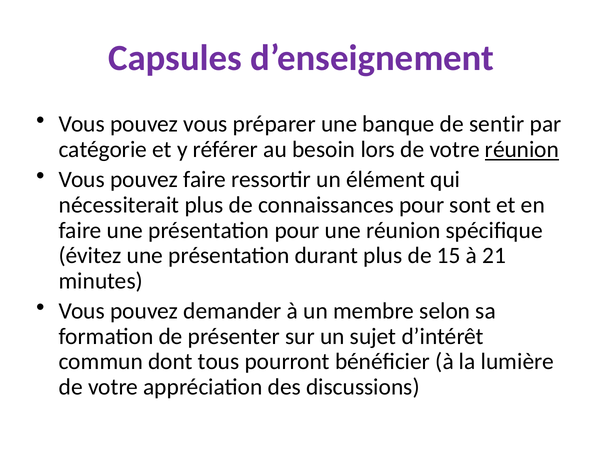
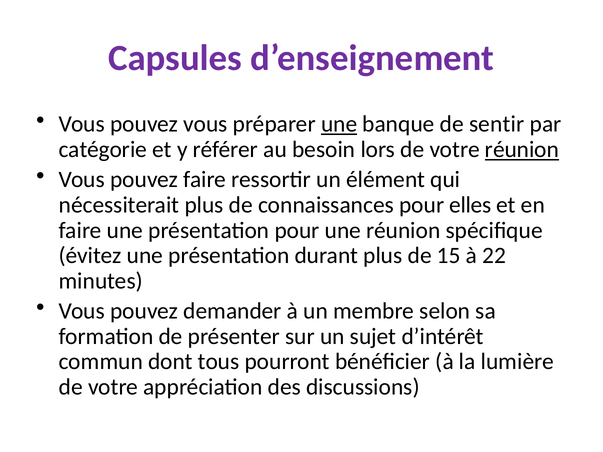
une at (339, 124) underline: none -> present
sont: sont -> elles
21: 21 -> 22
